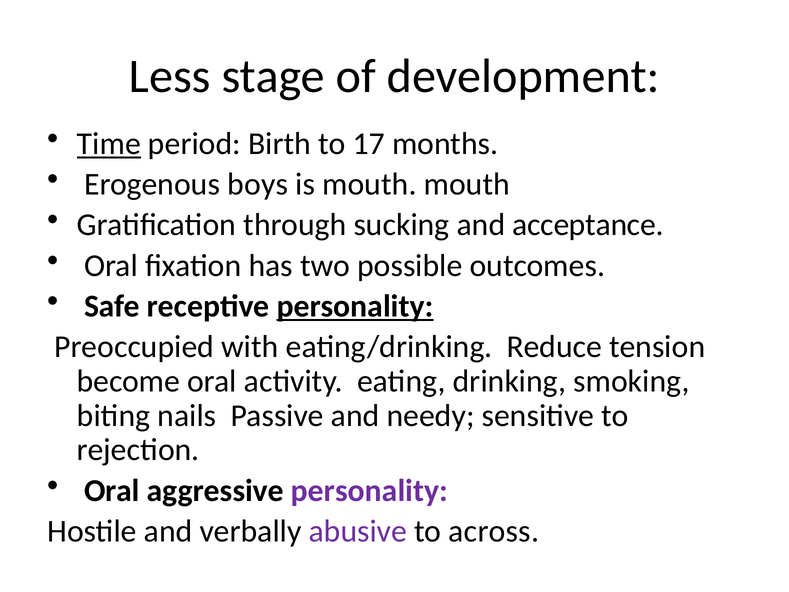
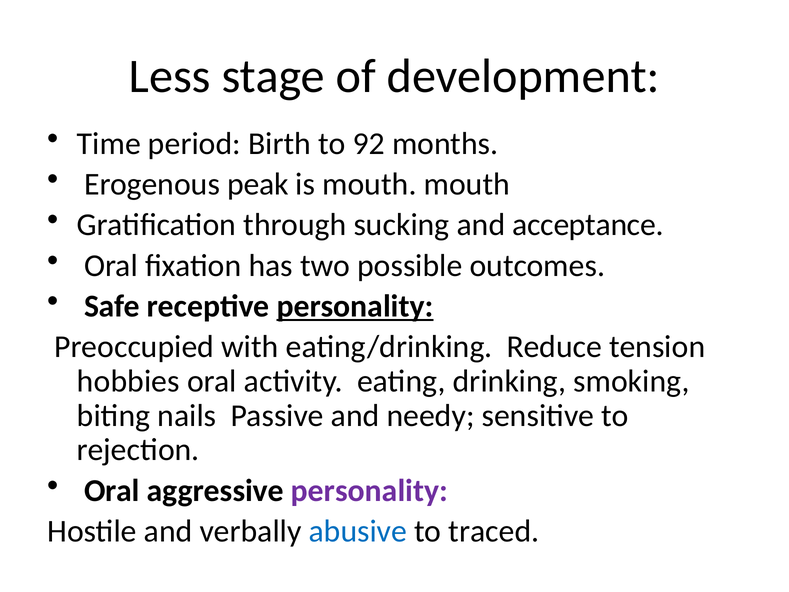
Time underline: present -> none
17: 17 -> 92
boys: boys -> peak
become: become -> hobbies
abusive colour: purple -> blue
across: across -> traced
